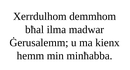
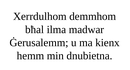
minħabba: minħabba -> dnubietna
